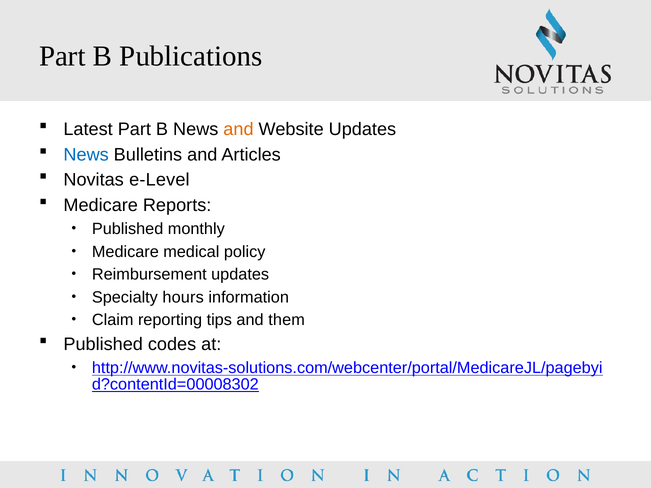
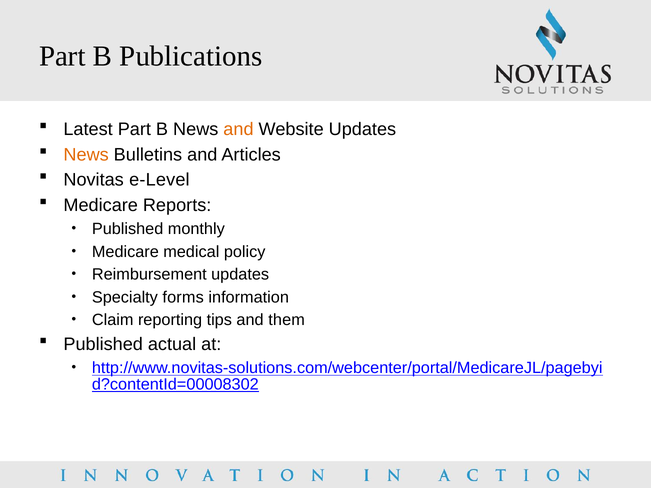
News at (86, 155) colour: blue -> orange
hours: hours -> forms
codes: codes -> actual
